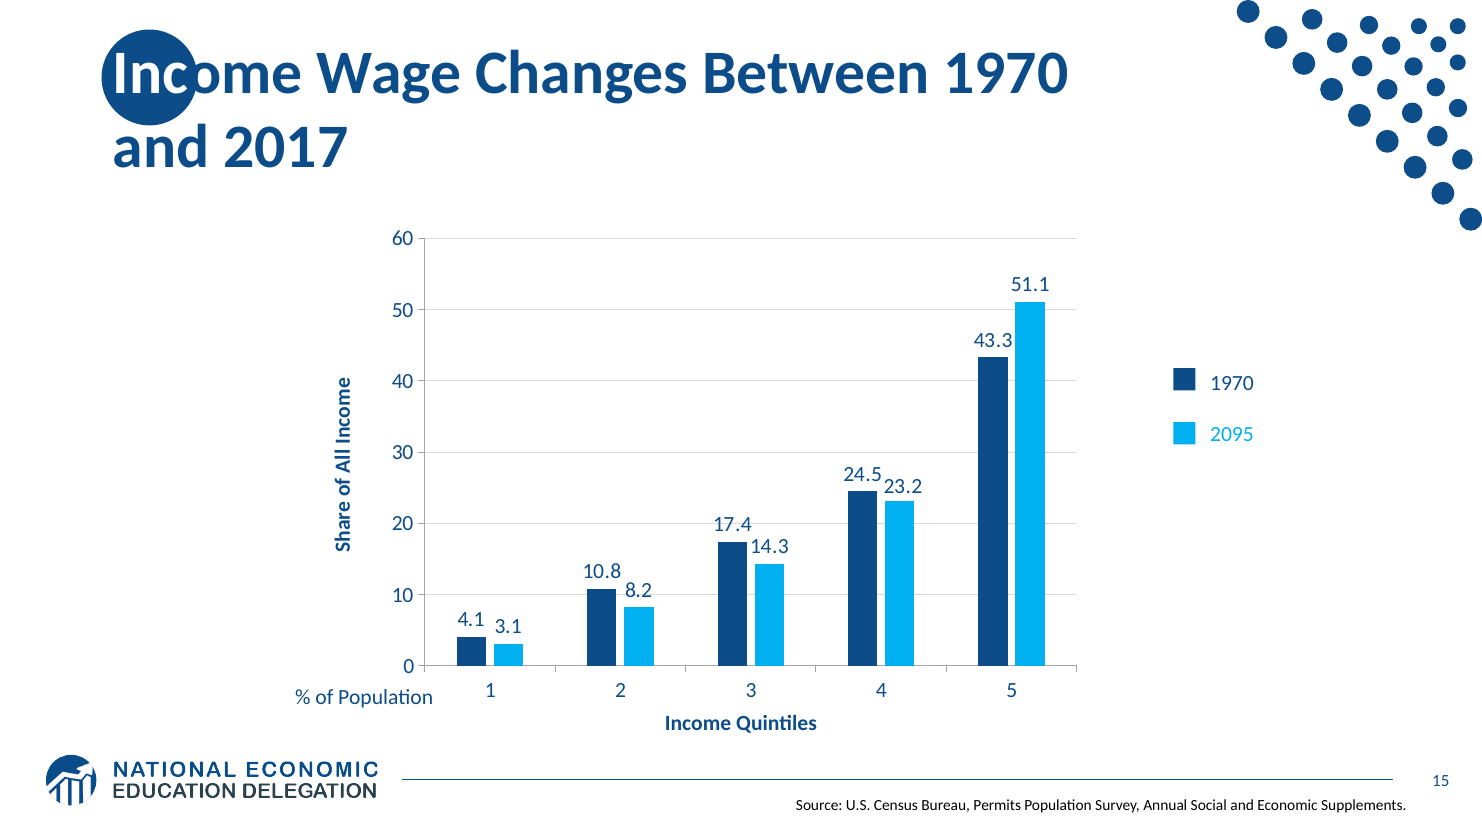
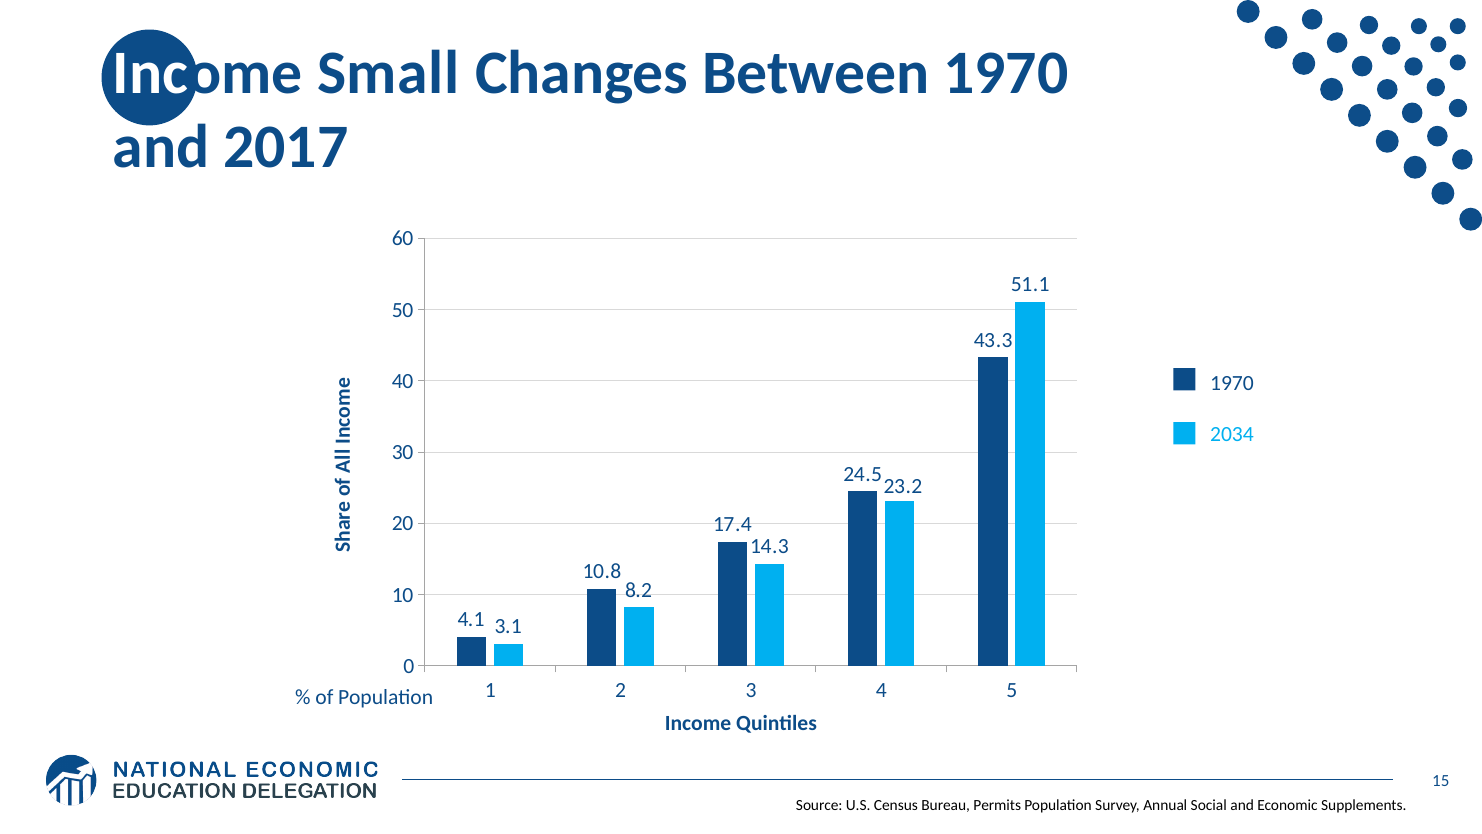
Wage: Wage -> Small
2095: 2095 -> 2034
